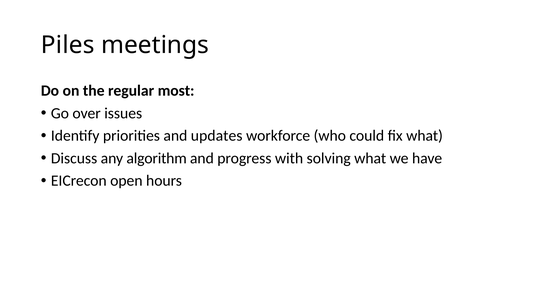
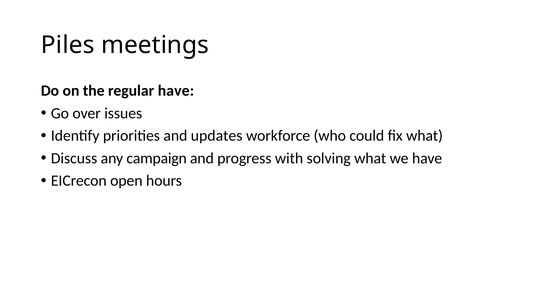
regular most: most -> have
algorithm: algorithm -> campaign
